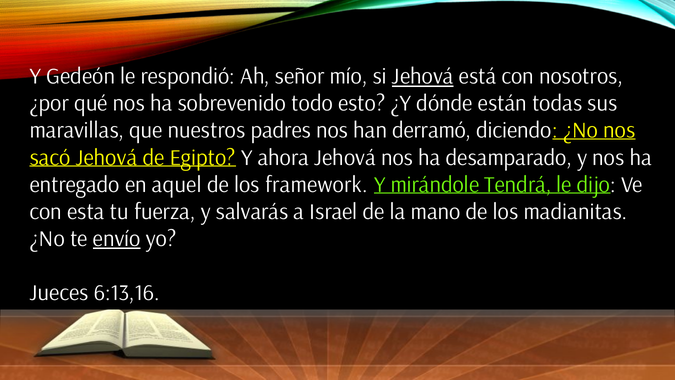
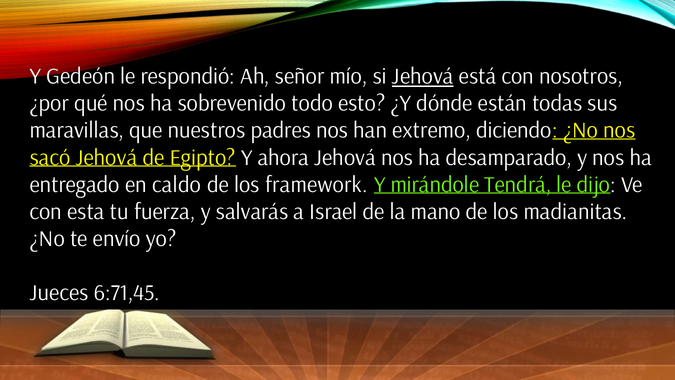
derramó: derramó -> extremo
aquel: aquel -> caldo
envío underline: present -> none
6:13,16: 6:13,16 -> 6:71,45
